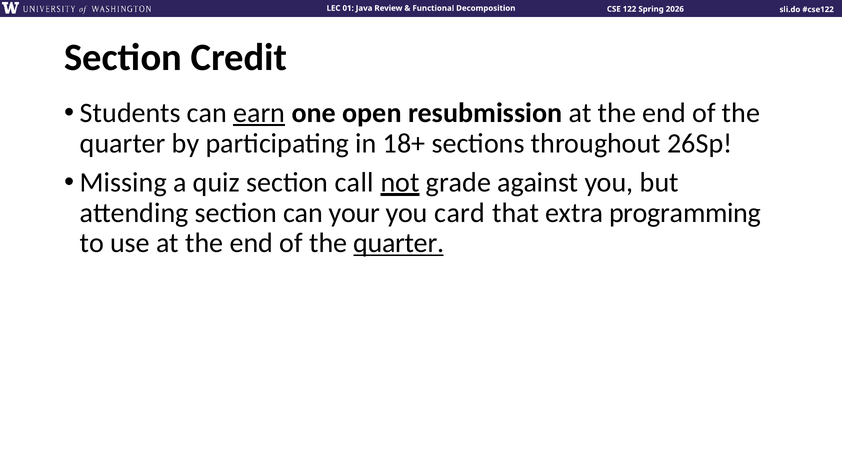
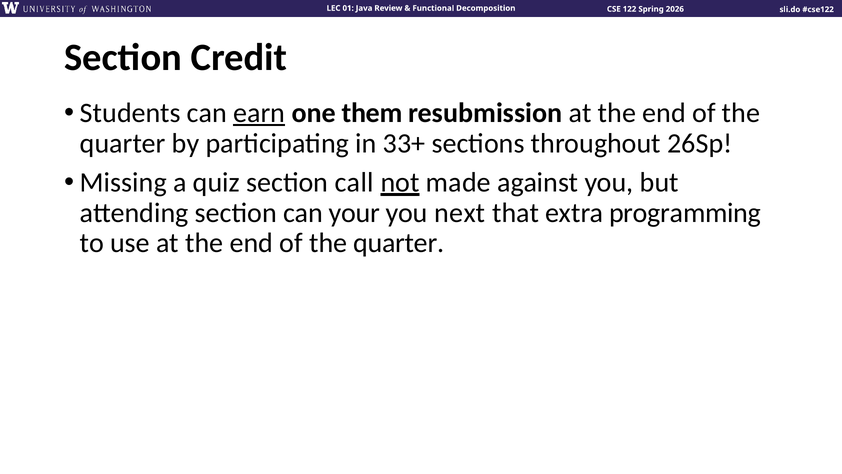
open: open -> them
18+: 18+ -> 33+
grade: grade -> made
card: card -> next
quarter at (399, 243) underline: present -> none
